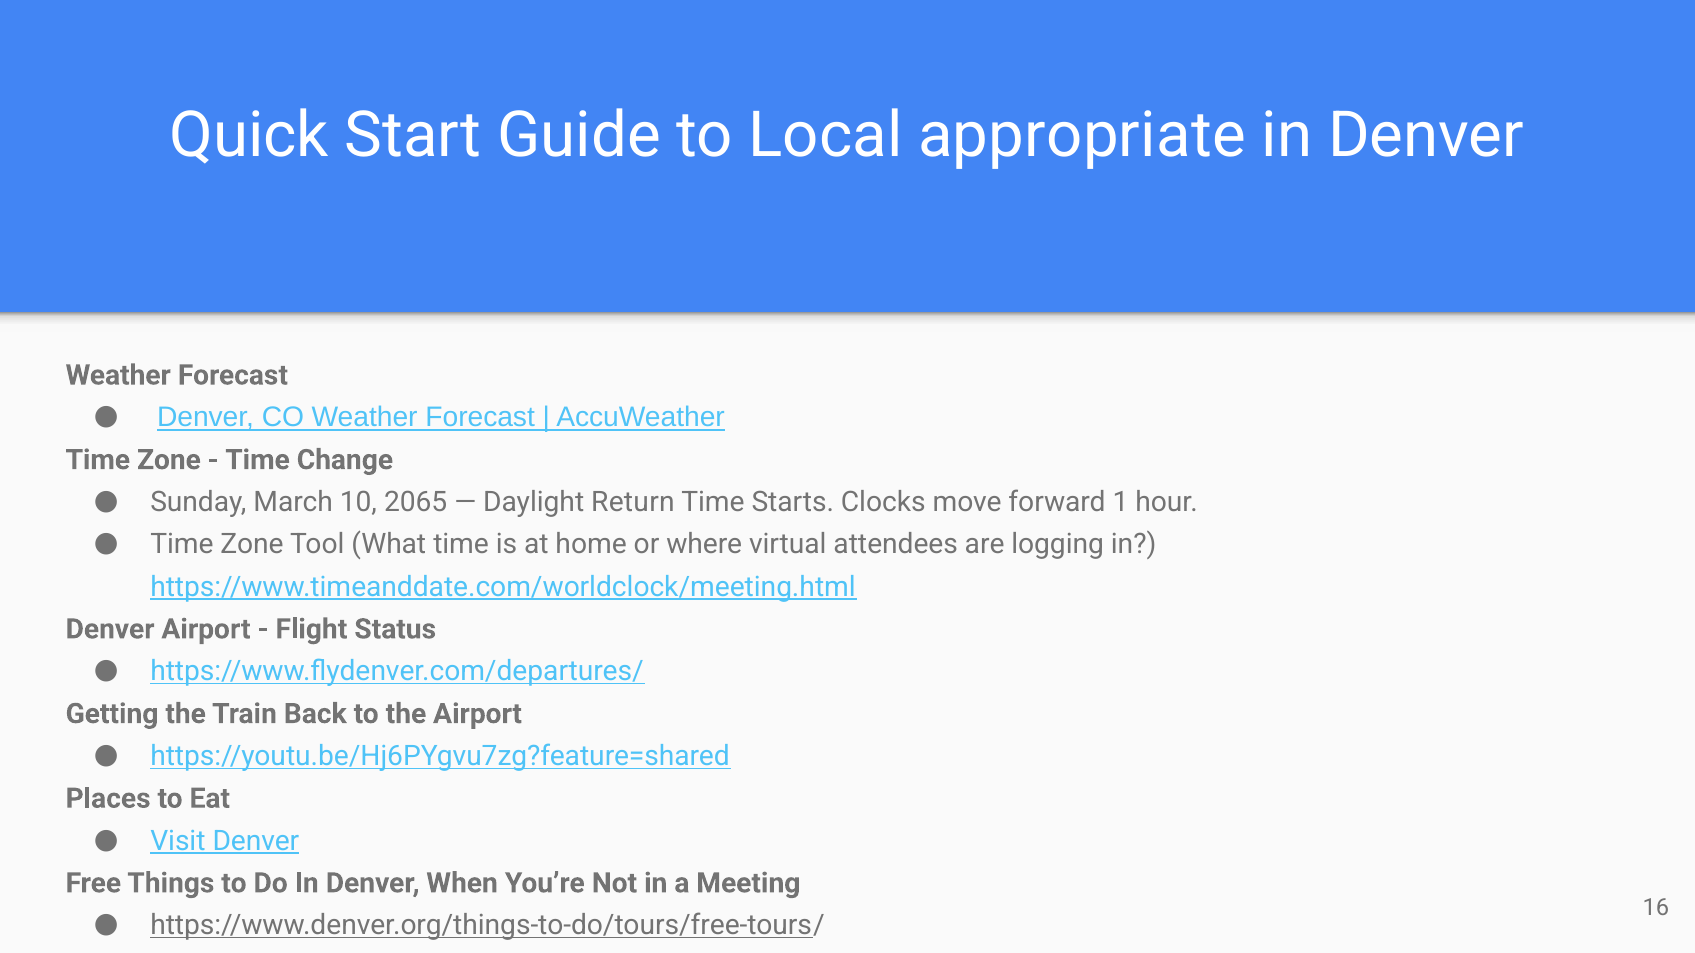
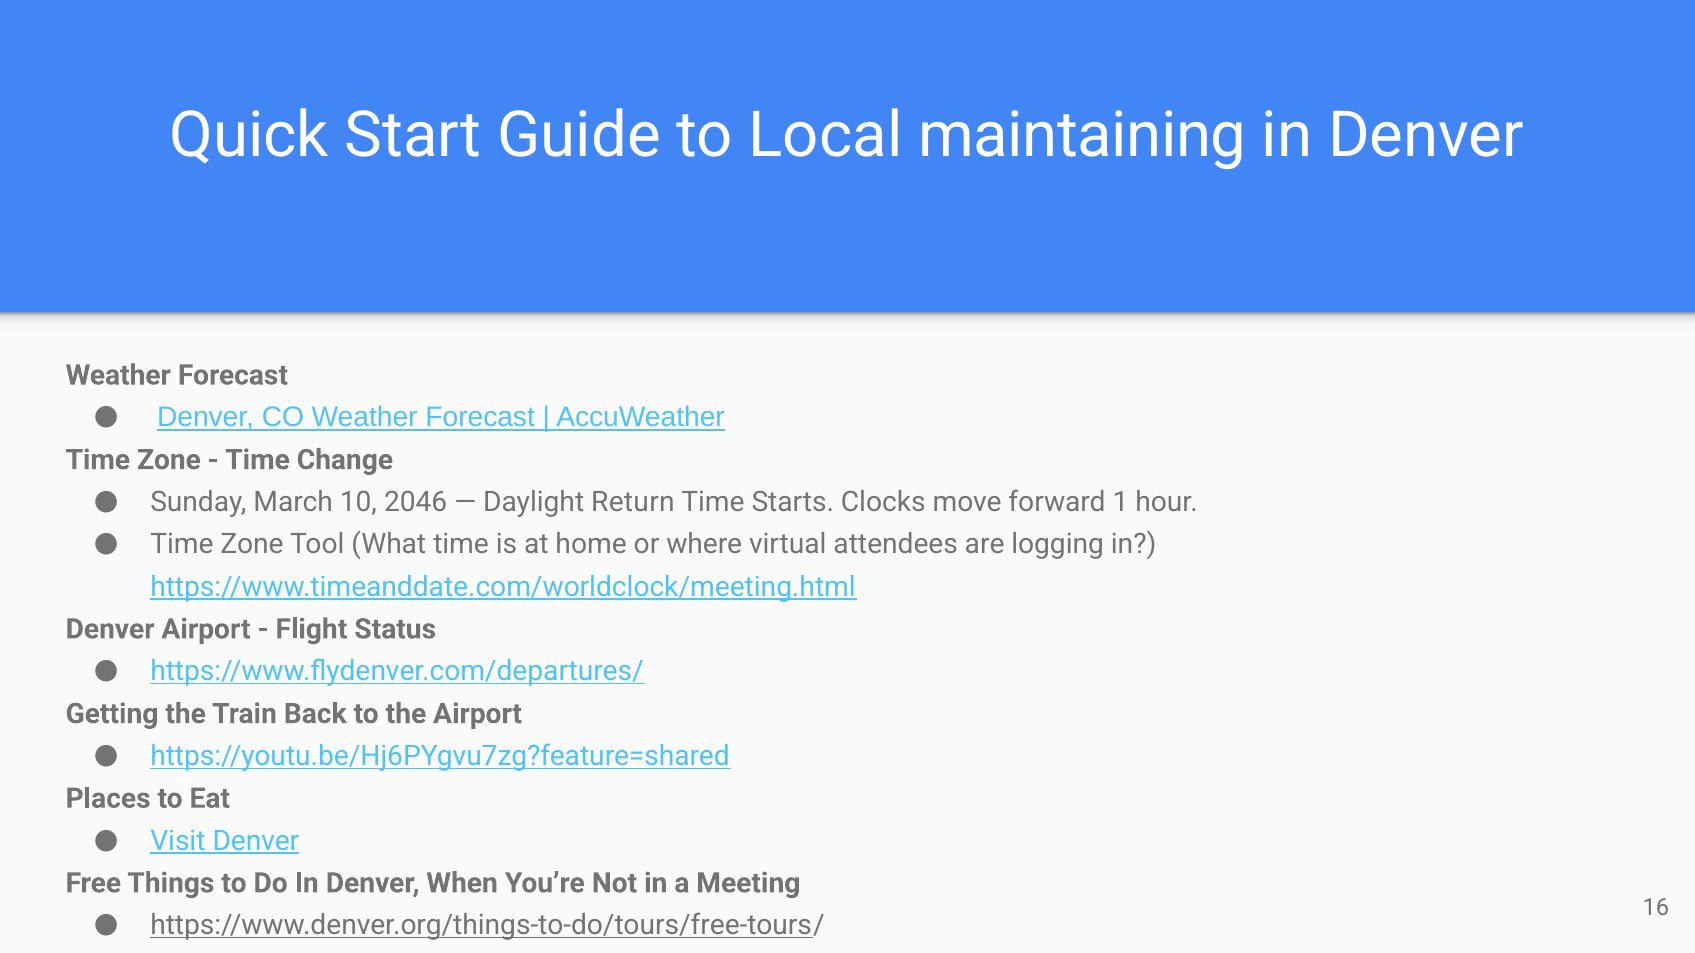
appropriate: appropriate -> maintaining
2065: 2065 -> 2046
